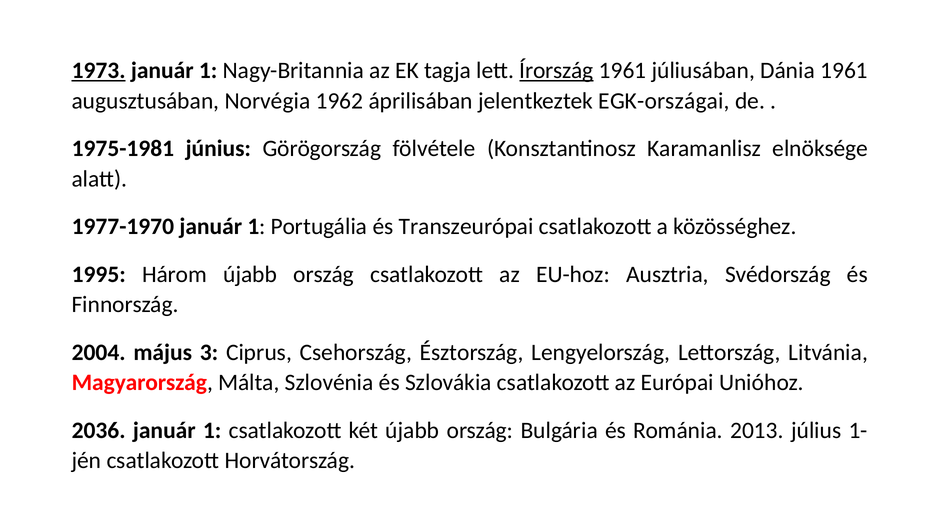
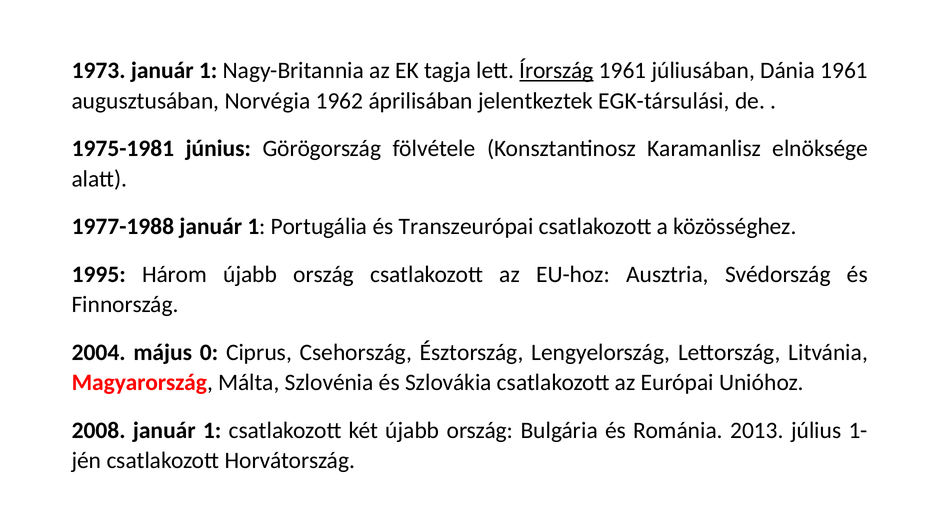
1973 underline: present -> none
EGK-országai: EGK-országai -> EGK-társulási
1977-1970: 1977-1970 -> 1977-1988
3: 3 -> 0
2036: 2036 -> 2008
